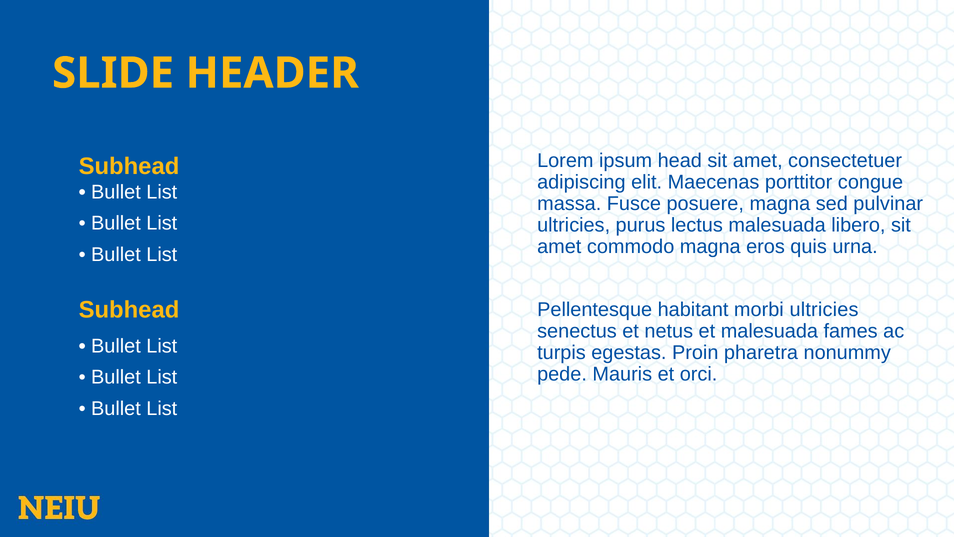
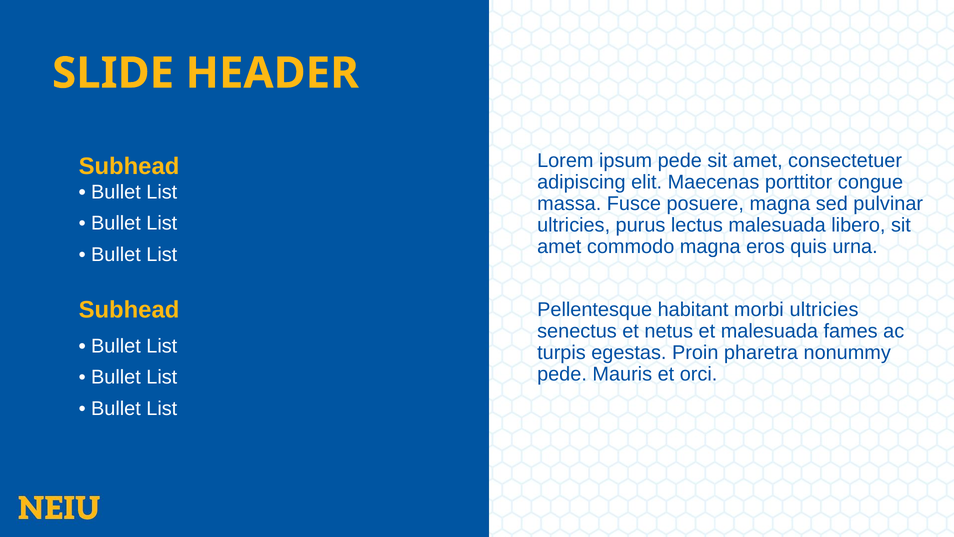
ipsum head: head -> pede
